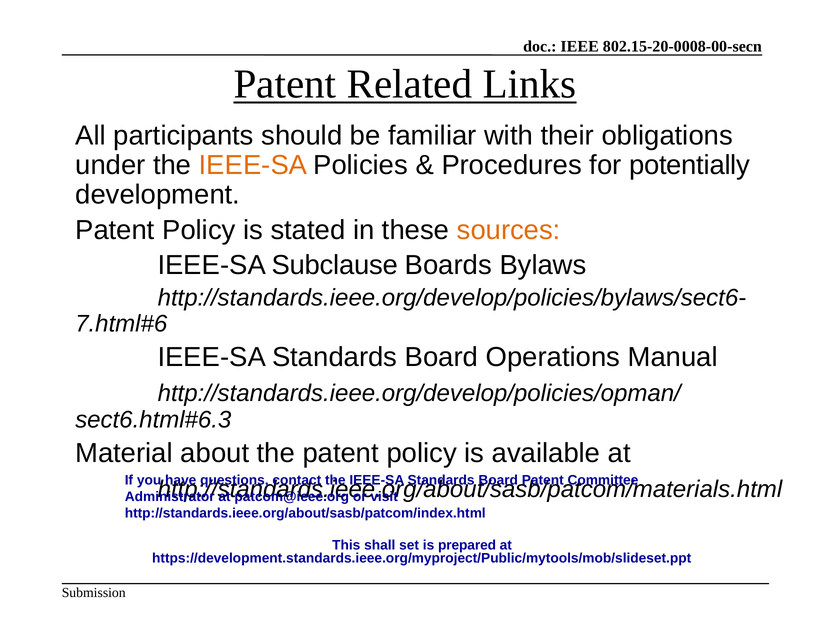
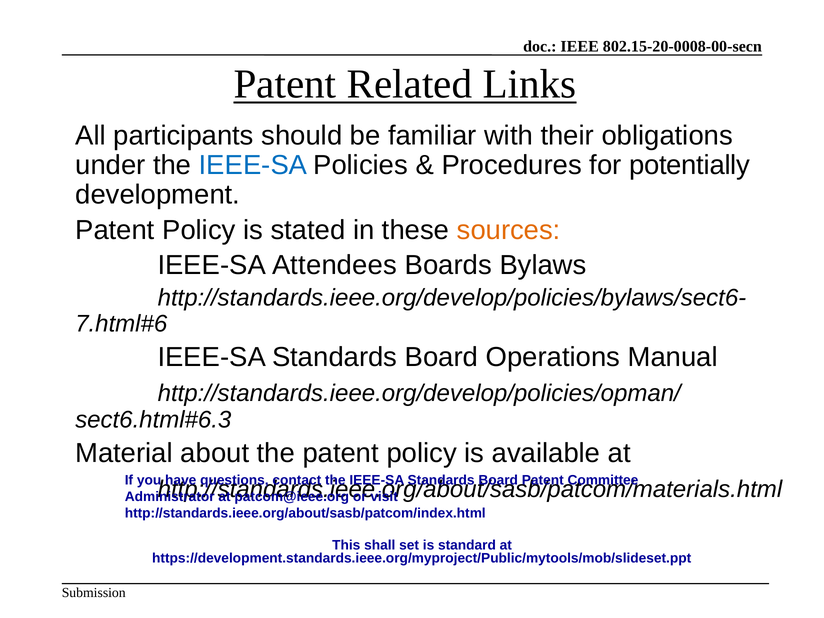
IEEE-SA at (253, 165) colour: orange -> blue
Subclause: Subclause -> Attendees
prepared: prepared -> standard
